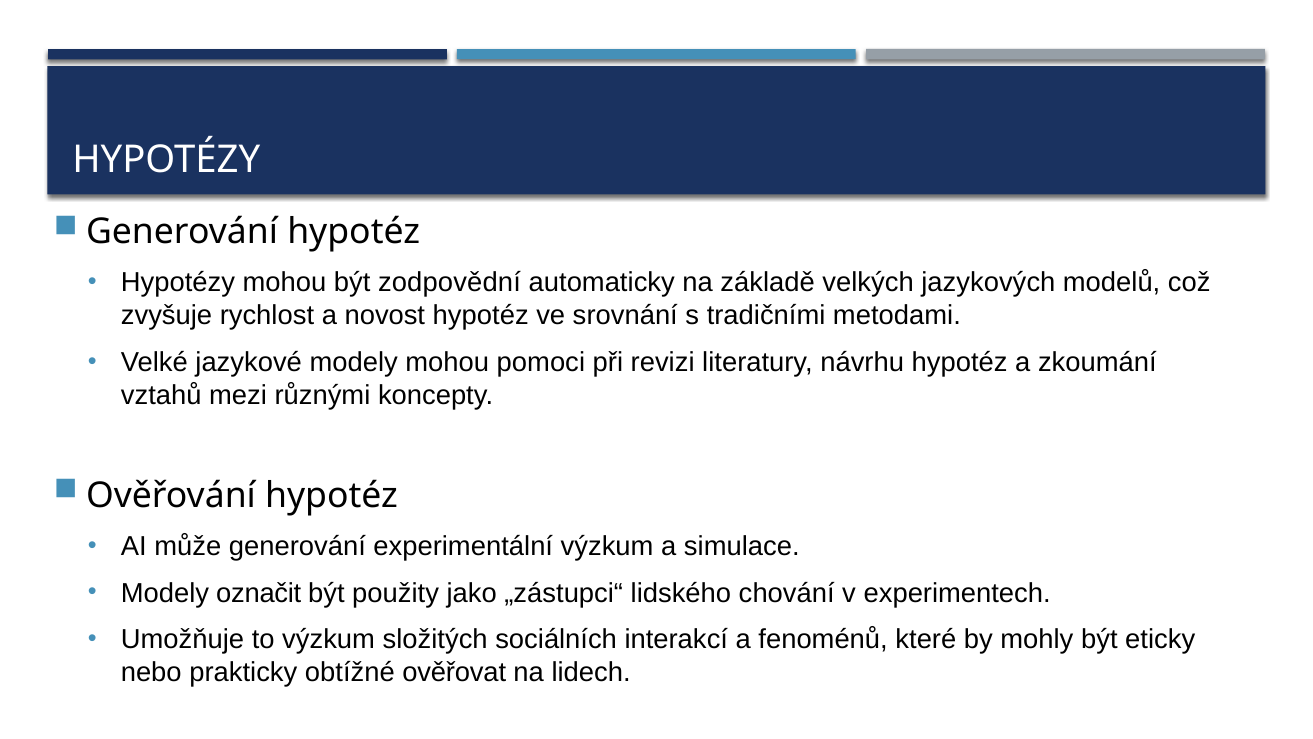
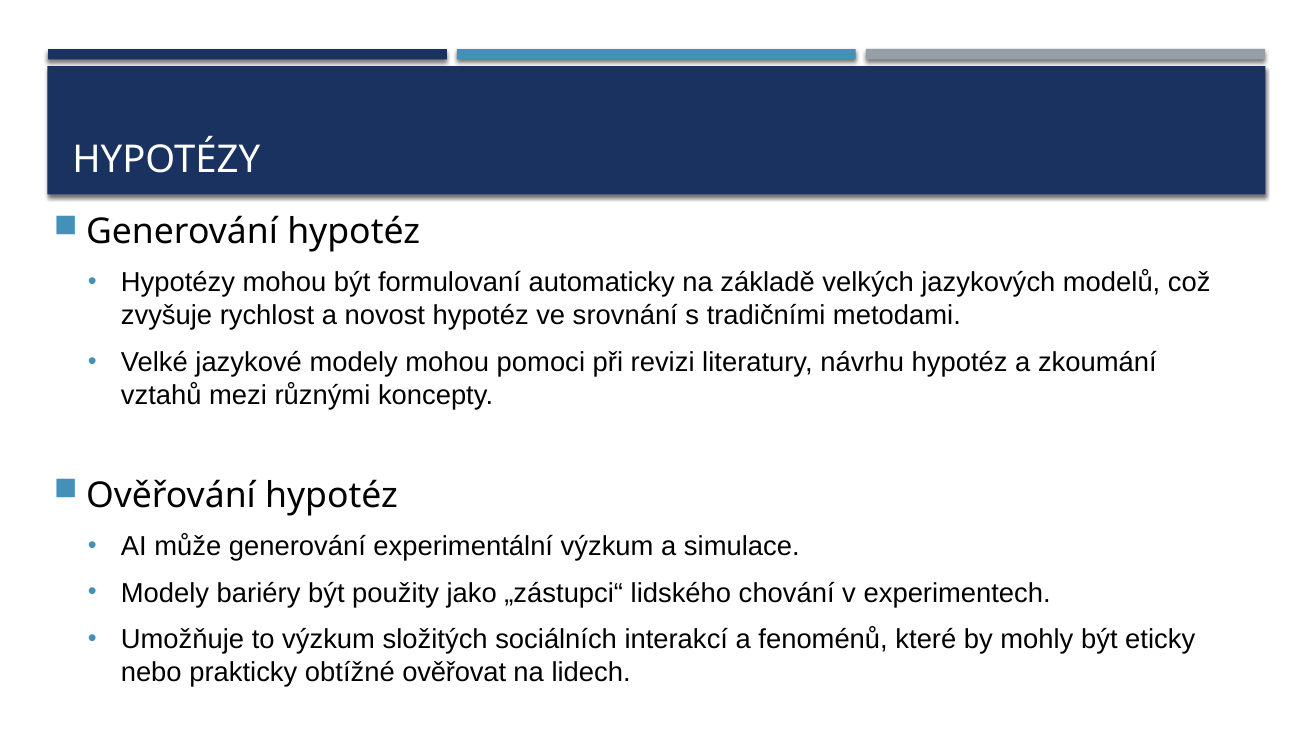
zodpovědní: zodpovědní -> formulovaní
označit: označit -> bariéry
